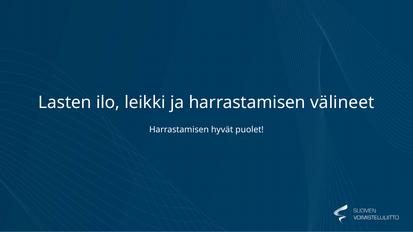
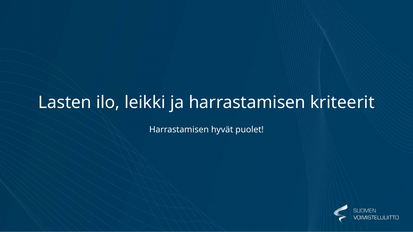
välineet: välineet -> kriteerit
